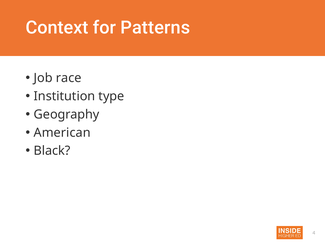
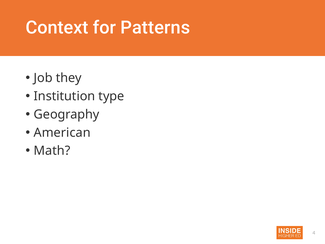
race: race -> they
Black: Black -> Math
